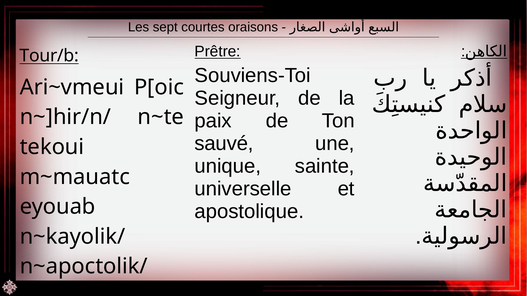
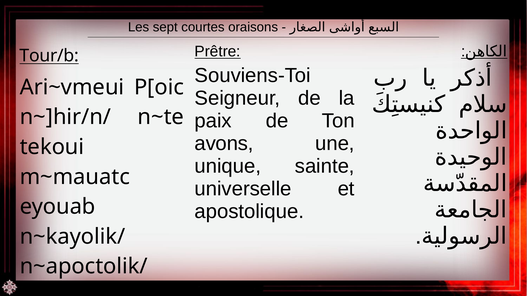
sauvé: sauvé -> avons
